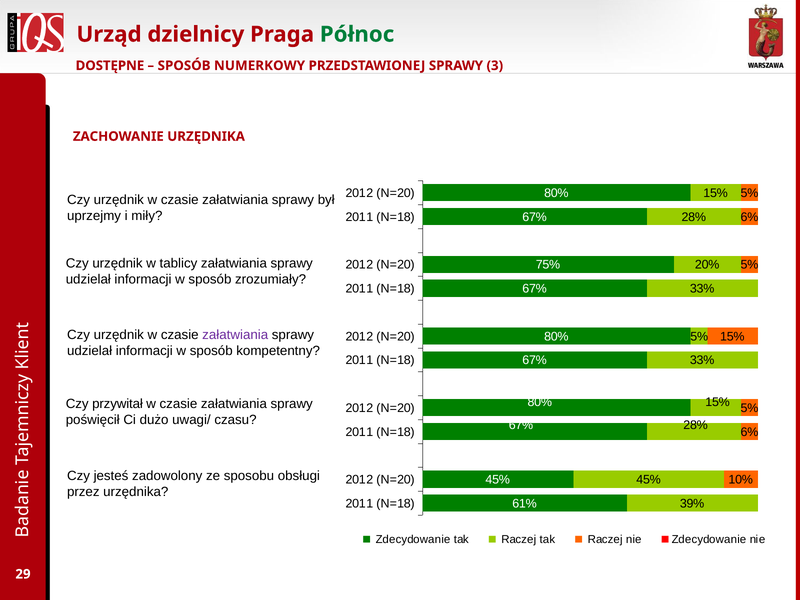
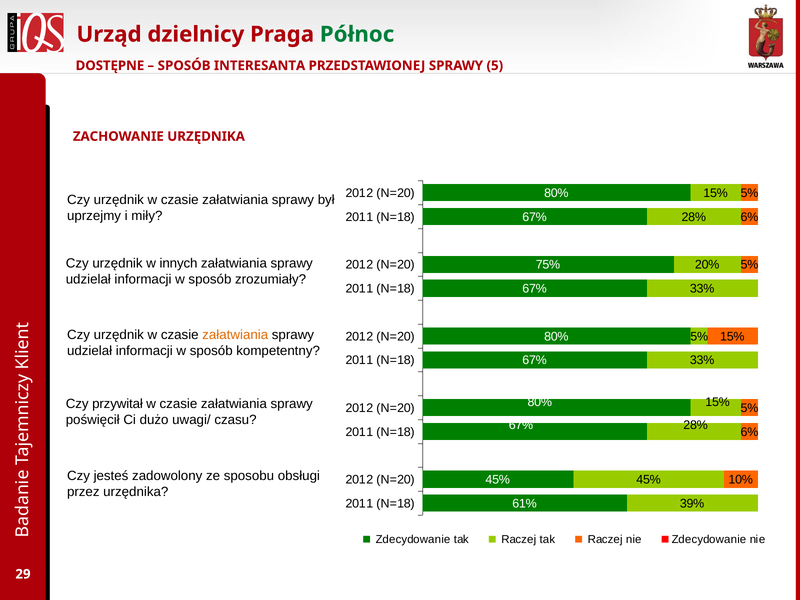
NUMERKOWY: NUMERKOWY -> INTERESANTA
3: 3 -> 5
tablicy: tablicy -> innych
załatwiania at (235, 335) colour: purple -> orange
